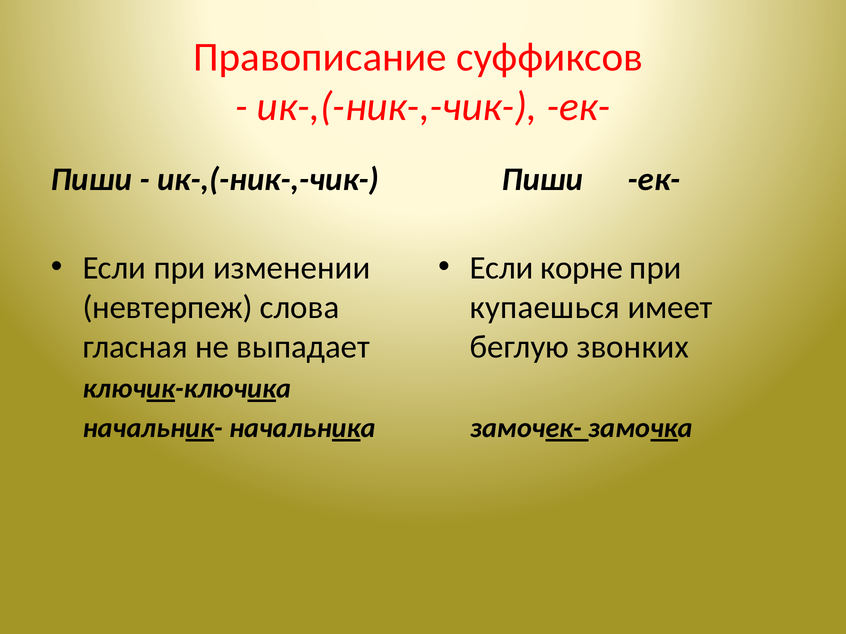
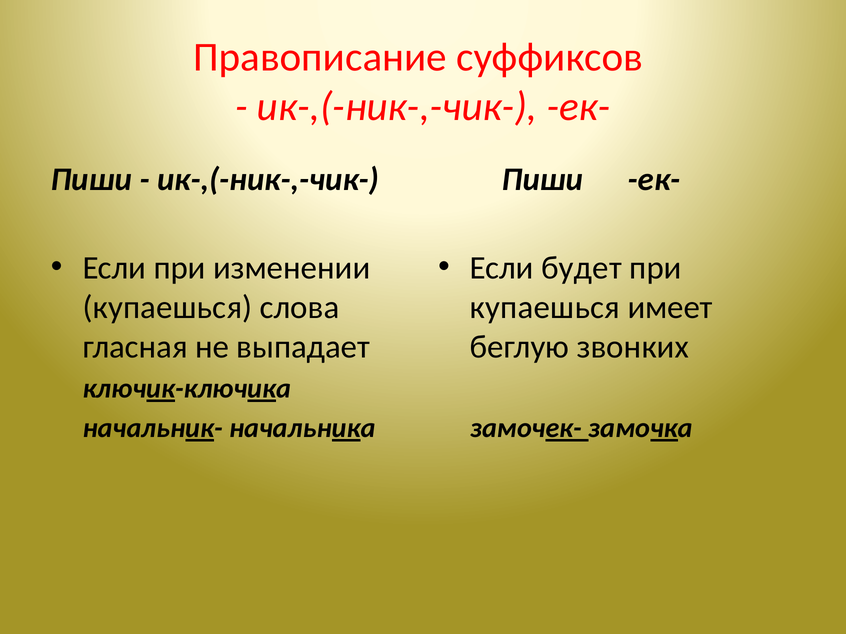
корне: корне -> будет
невтерпеж at (168, 307): невтерпеж -> купаешься
